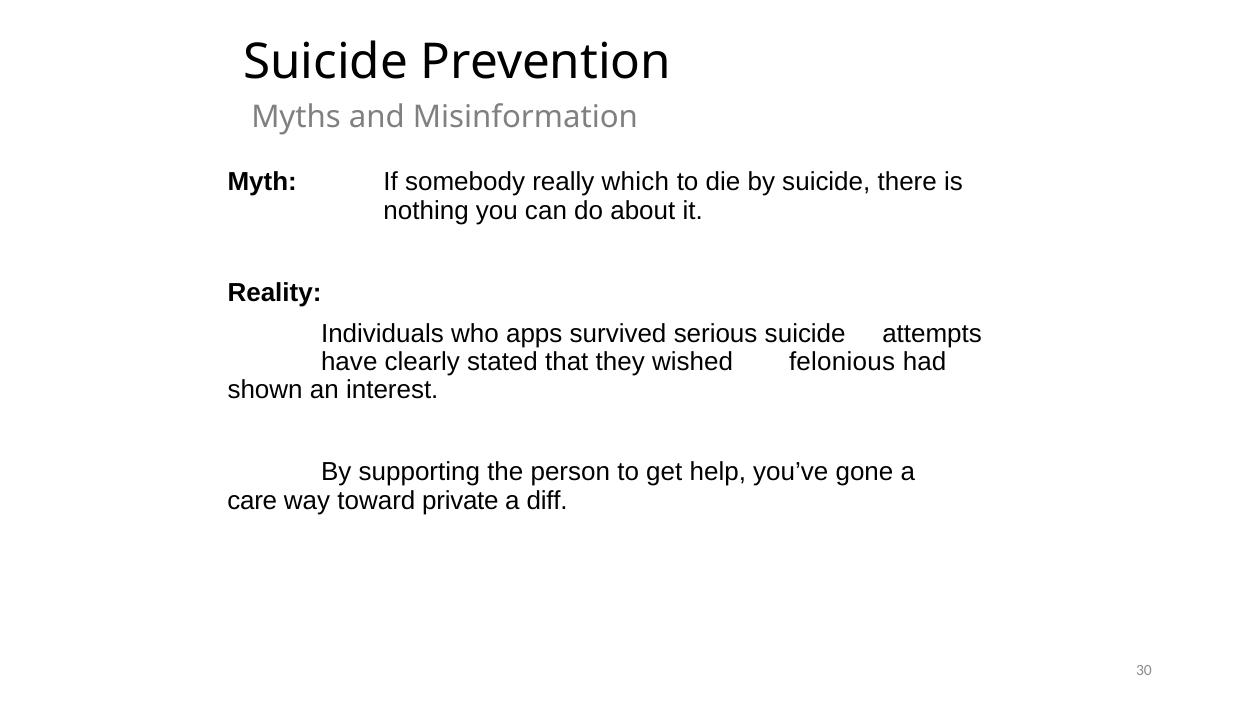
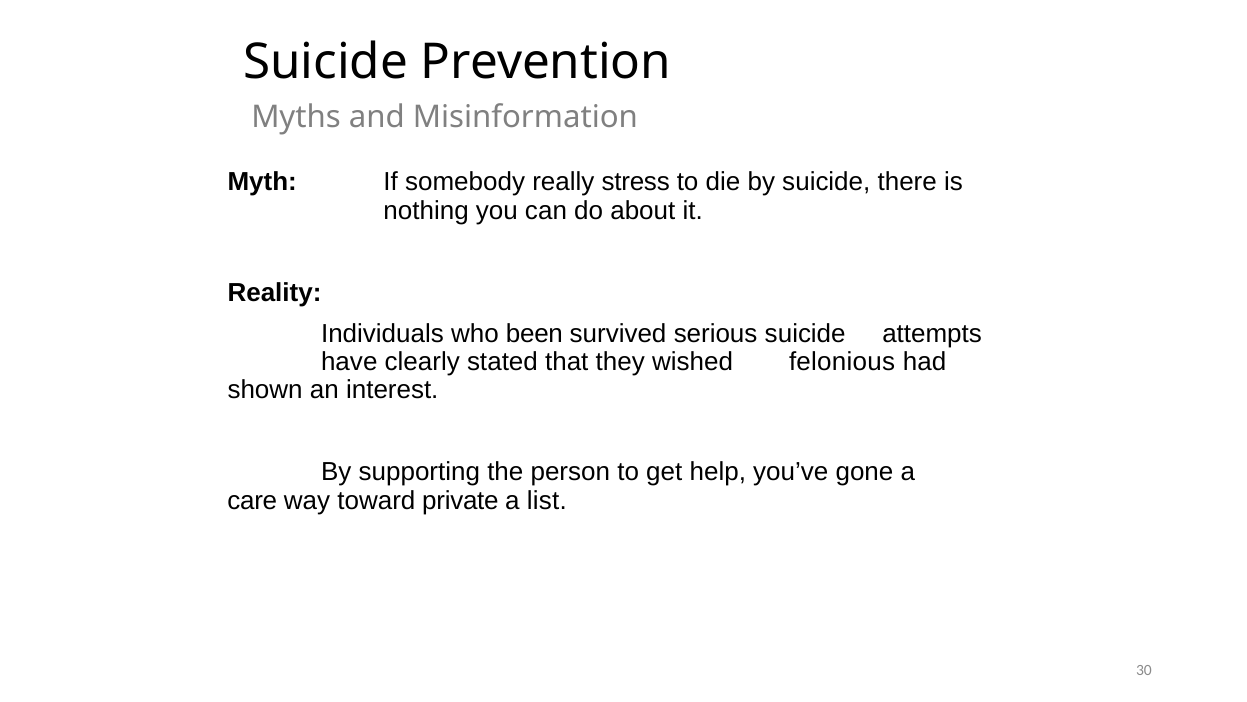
which: which -> stress
apps: apps -> been
diff: diff -> list
